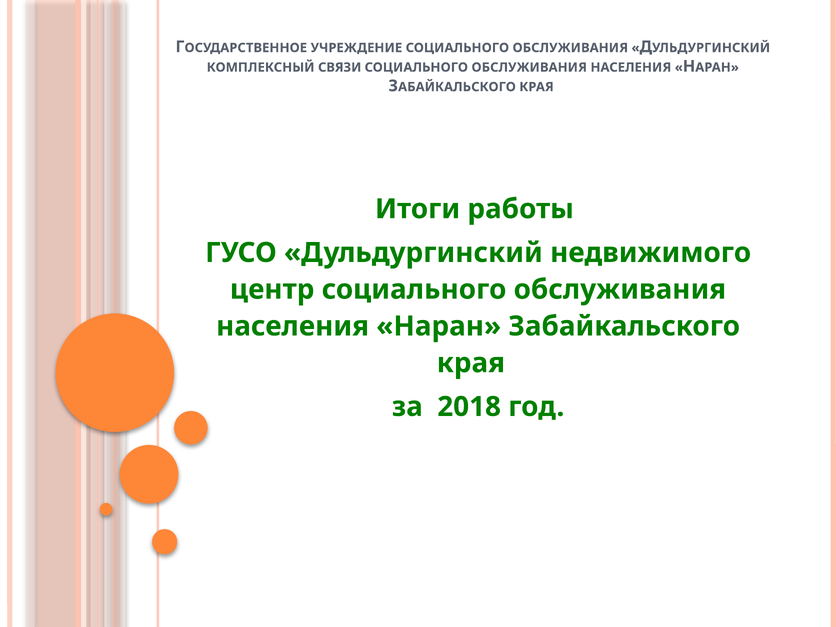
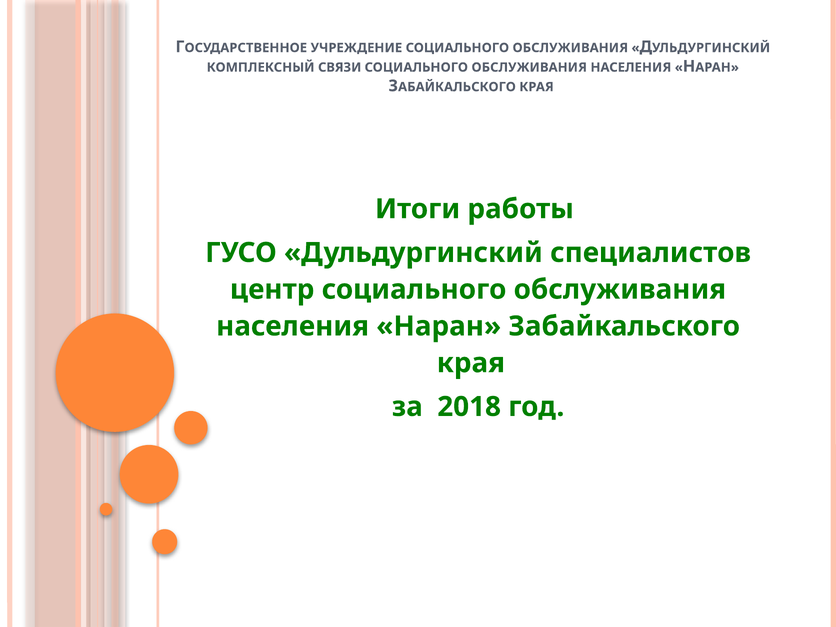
недвижимого: недвижимого -> специалистов
